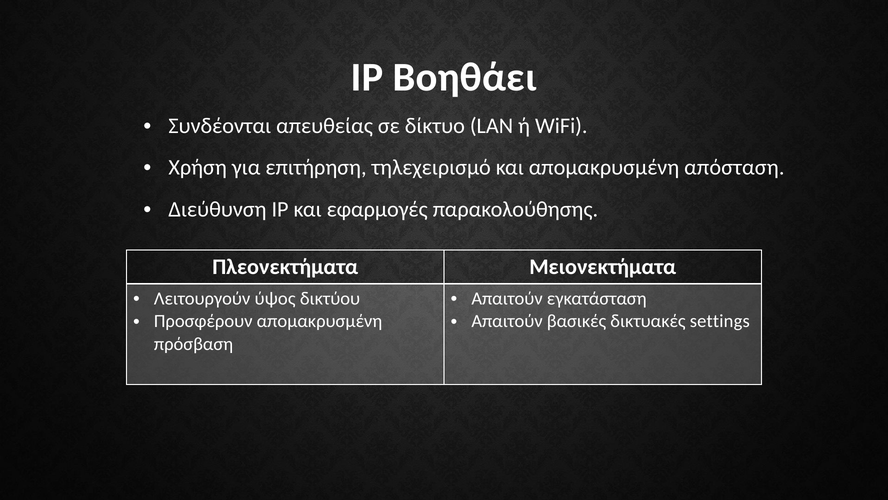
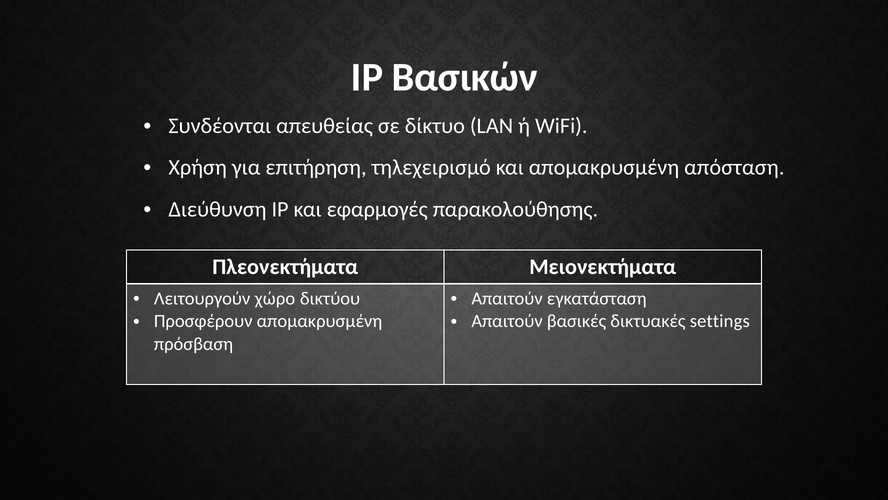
Βοηθάει: Βοηθάει -> Βασικών
ύψος: ύψος -> χώρο
